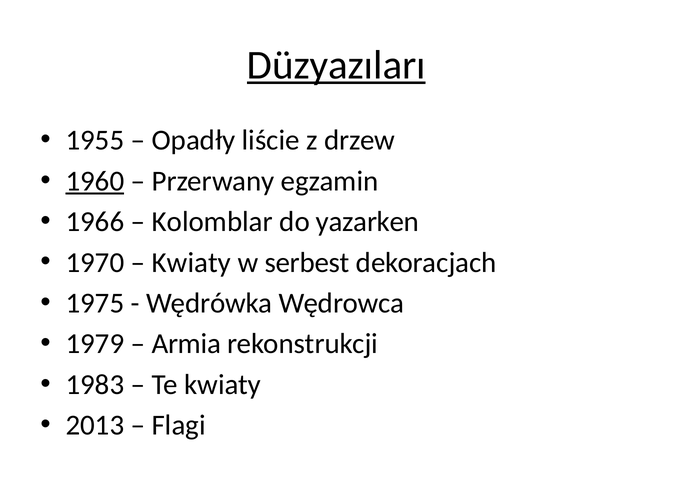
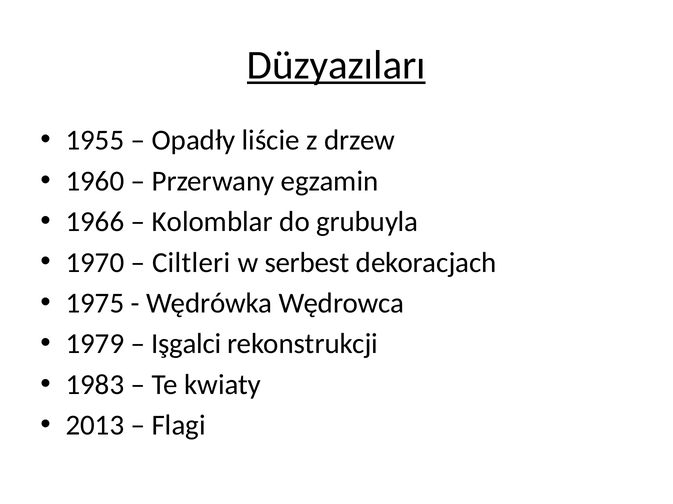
1960 underline: present -> none
yazarken: yazarken -> grubuyla
Kwiaty at (191, 263): Kwiaty -> Ciltleri
Armia: Armia -> Işgalci
